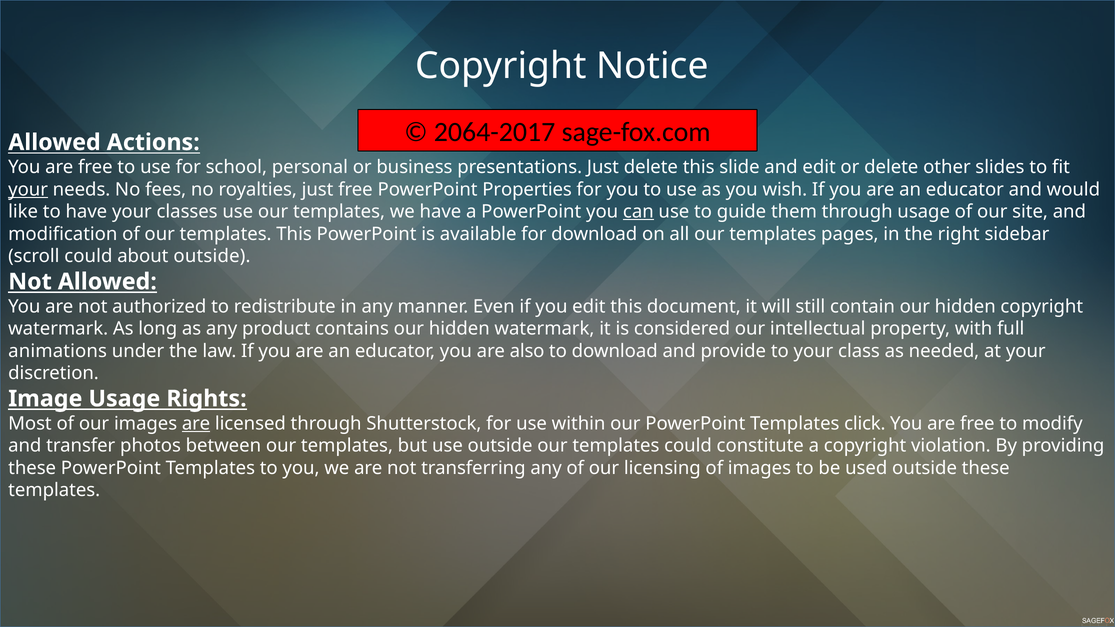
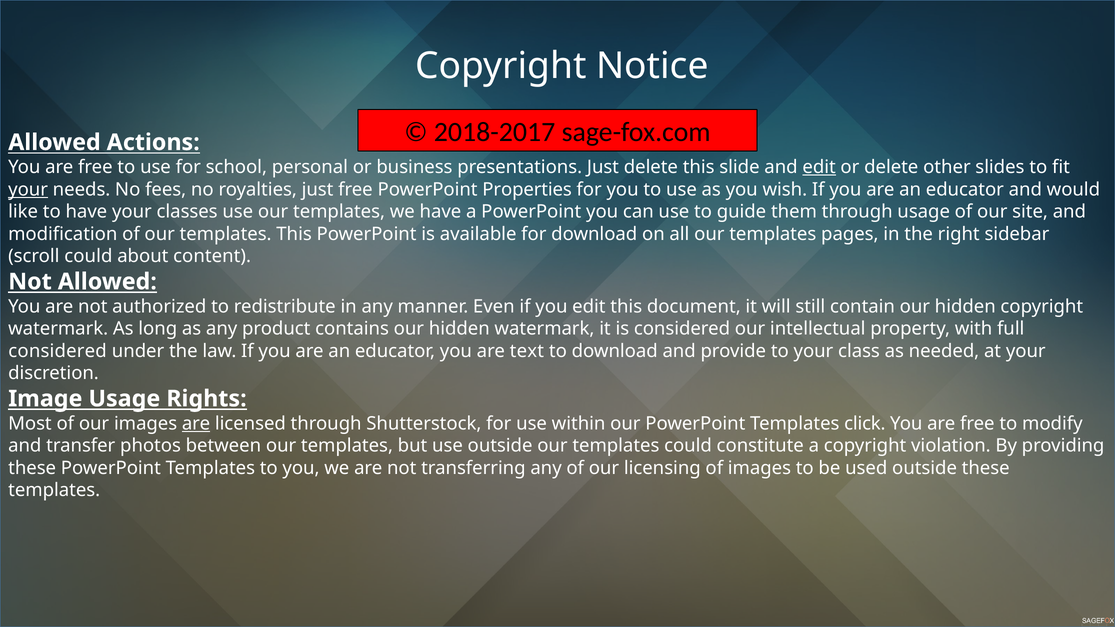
2064-2017: 2064-2017 -> 2018-2017
edit at (819, 167) underline: none -> present
can underline: present -> none
about outside: outside -> content
animations at (58, 351): animations -> considered
also: also -> text
